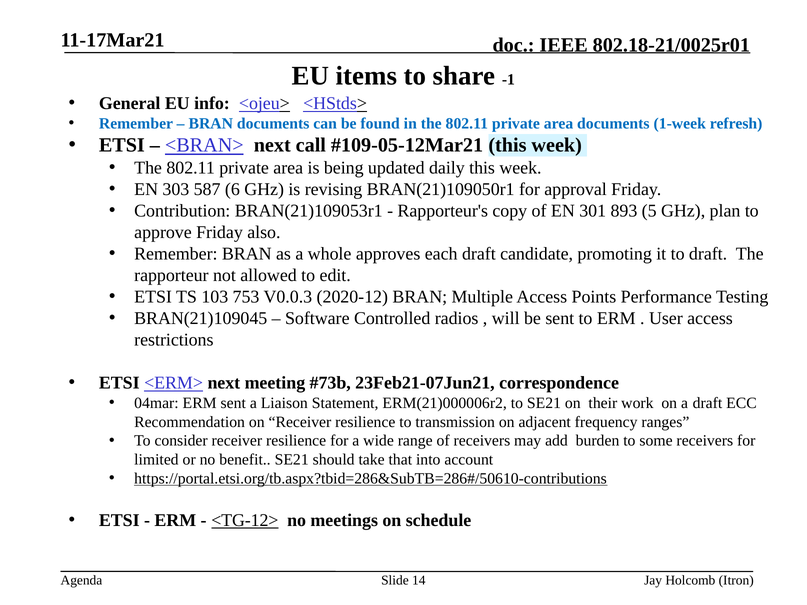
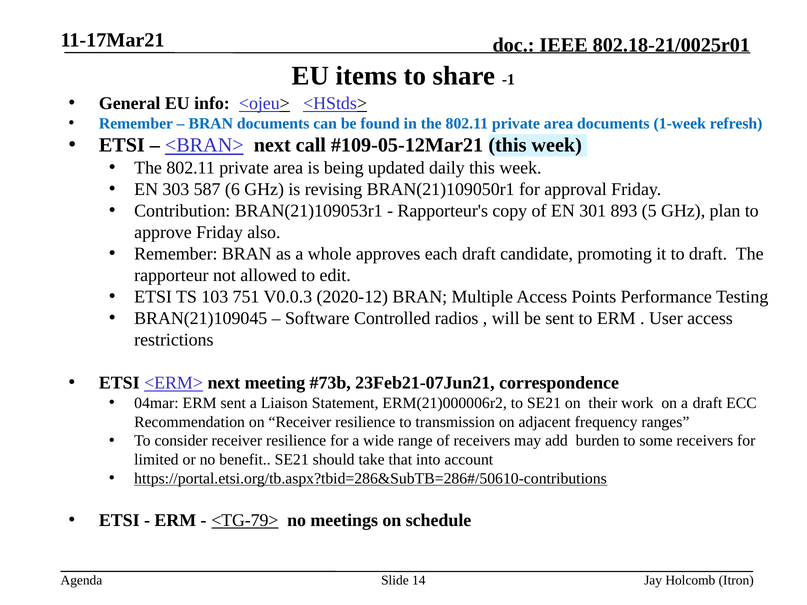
753: 753 -> 751
<TG-12>: <TG-12> -> <TG-79>
